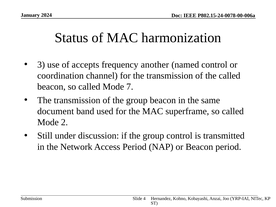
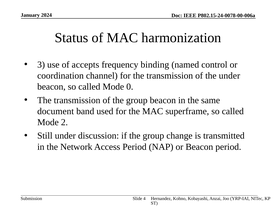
another: another -> binding
the called: called -> under
7: 7 -> 0
group control: control -> change
